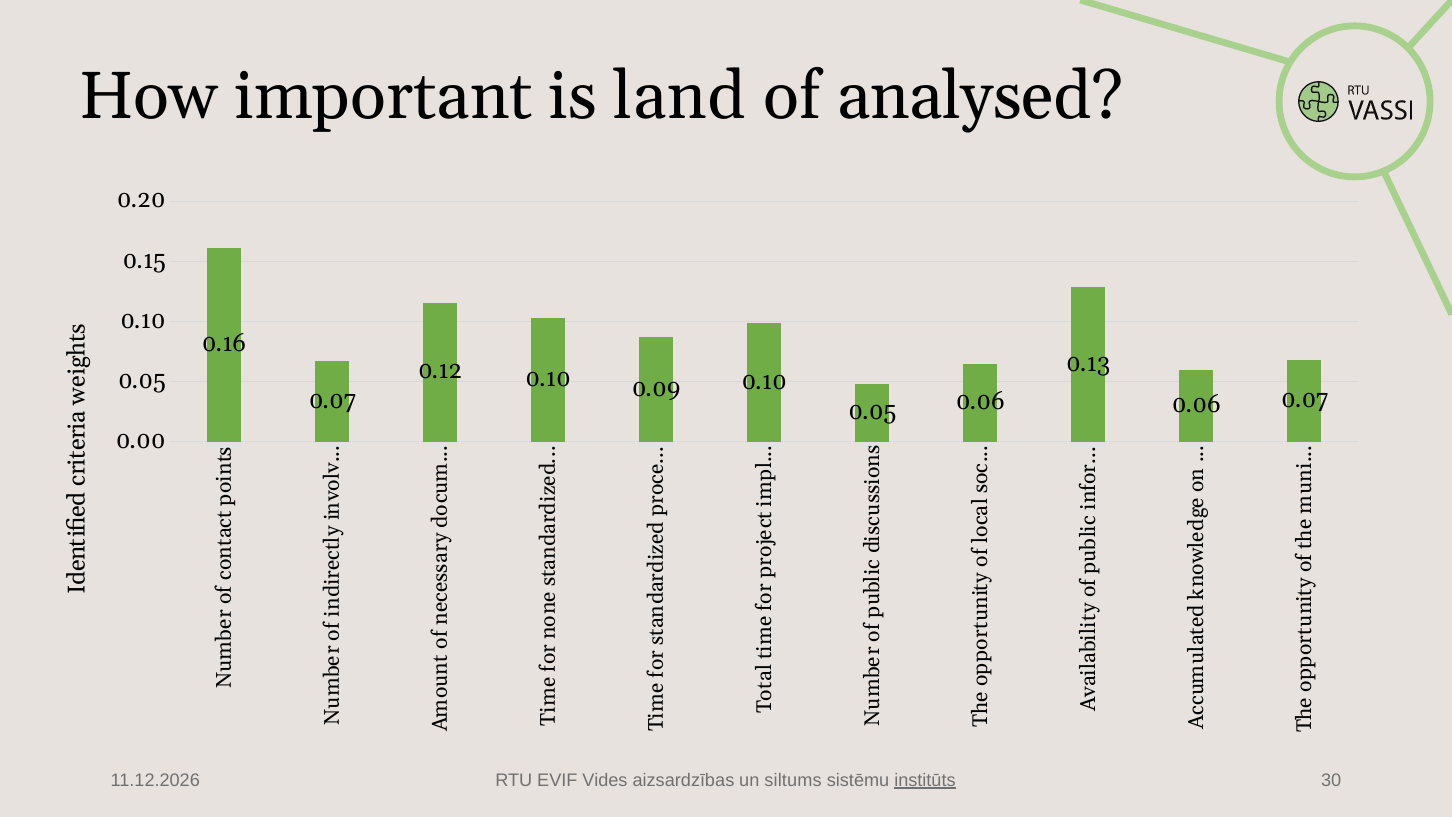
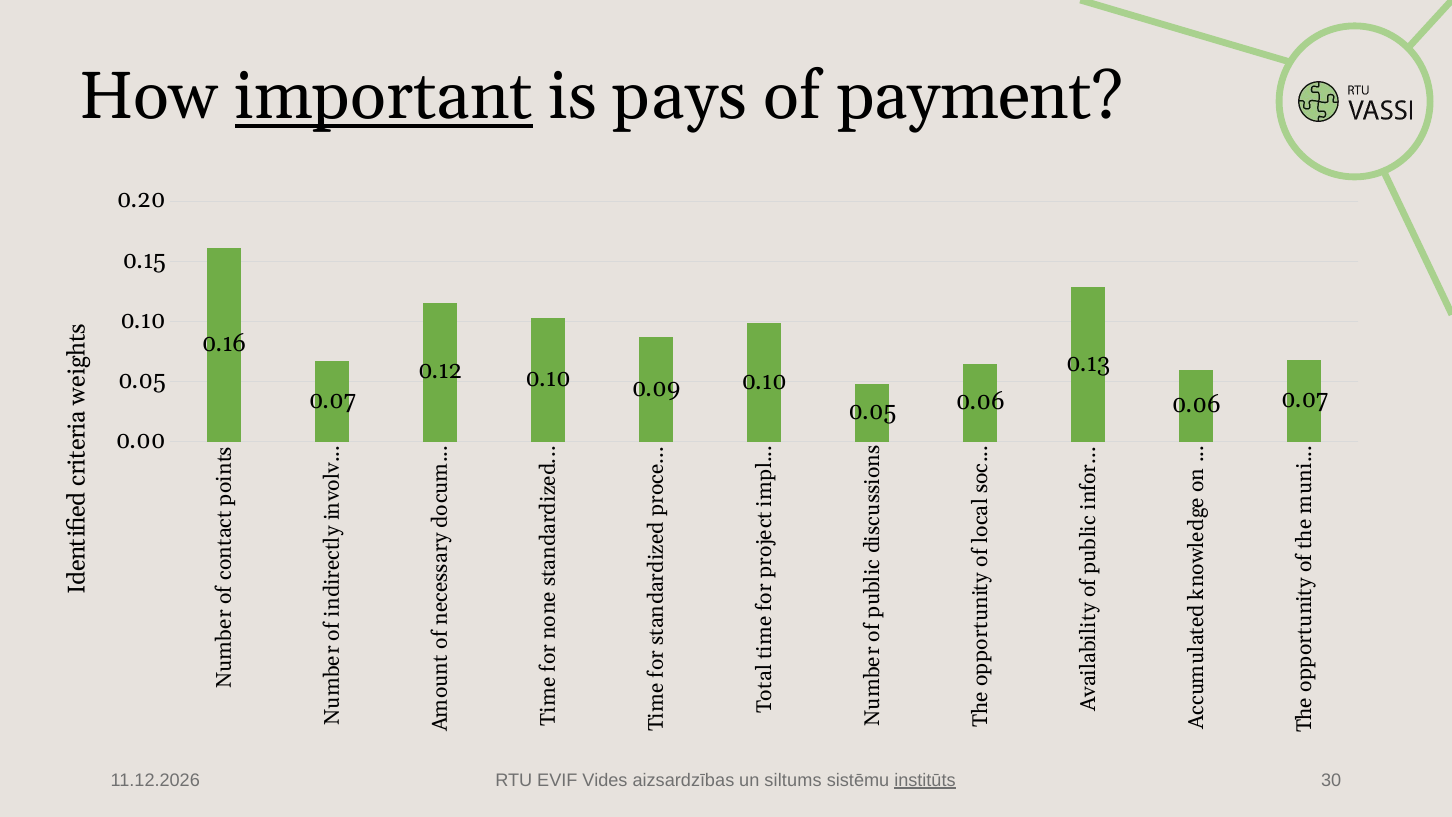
important underline: none -> present
land: land -> pays
analysed: analysed -> payment
